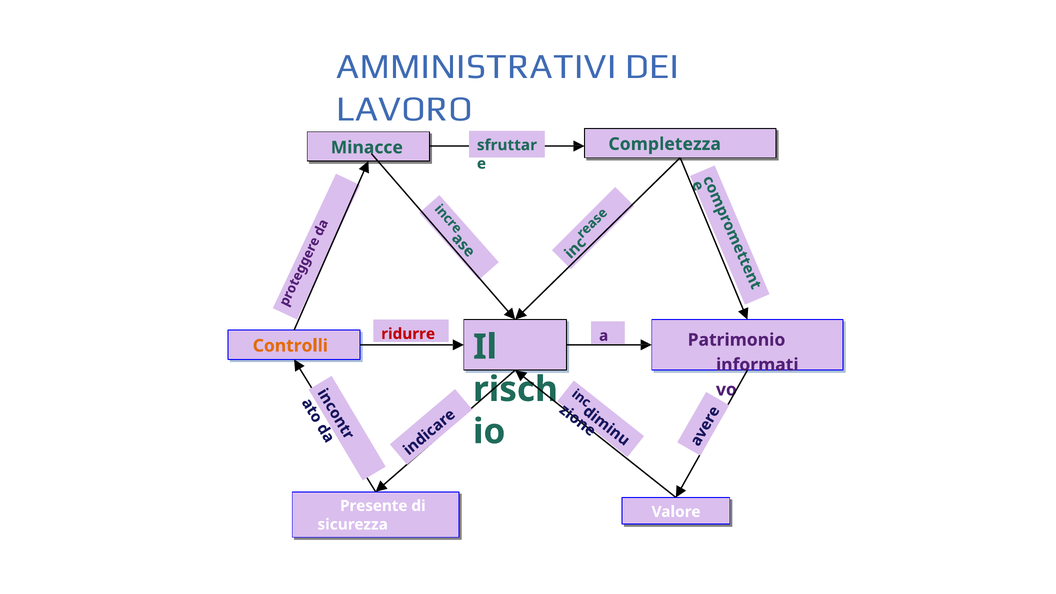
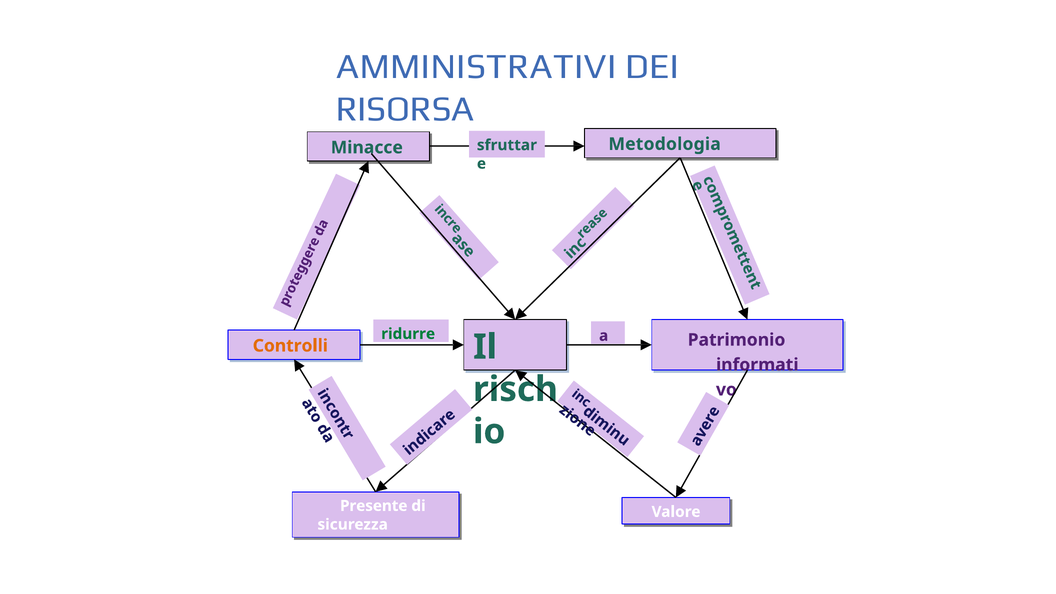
LAVORO: LAVORO -> RISORSA
Completezza: Completezza -> Metodologia
ridurre colour: red -> green
